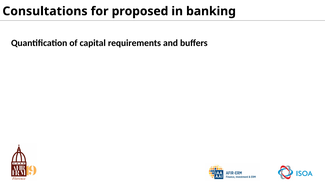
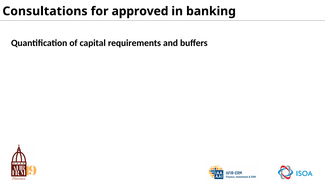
proposed: proposed -> approved
